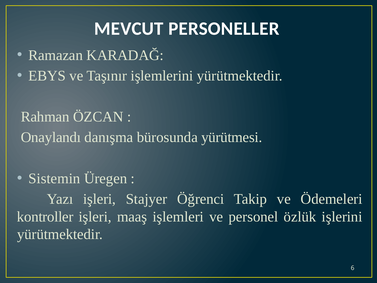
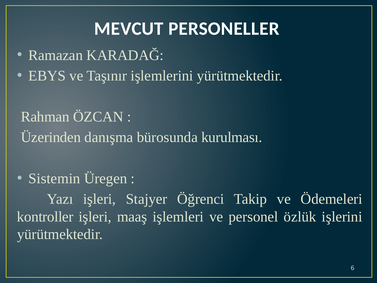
Onaylandı: Onaylandı -> Üzerinden
yürütmesi: yürütmesi -> kurulması
